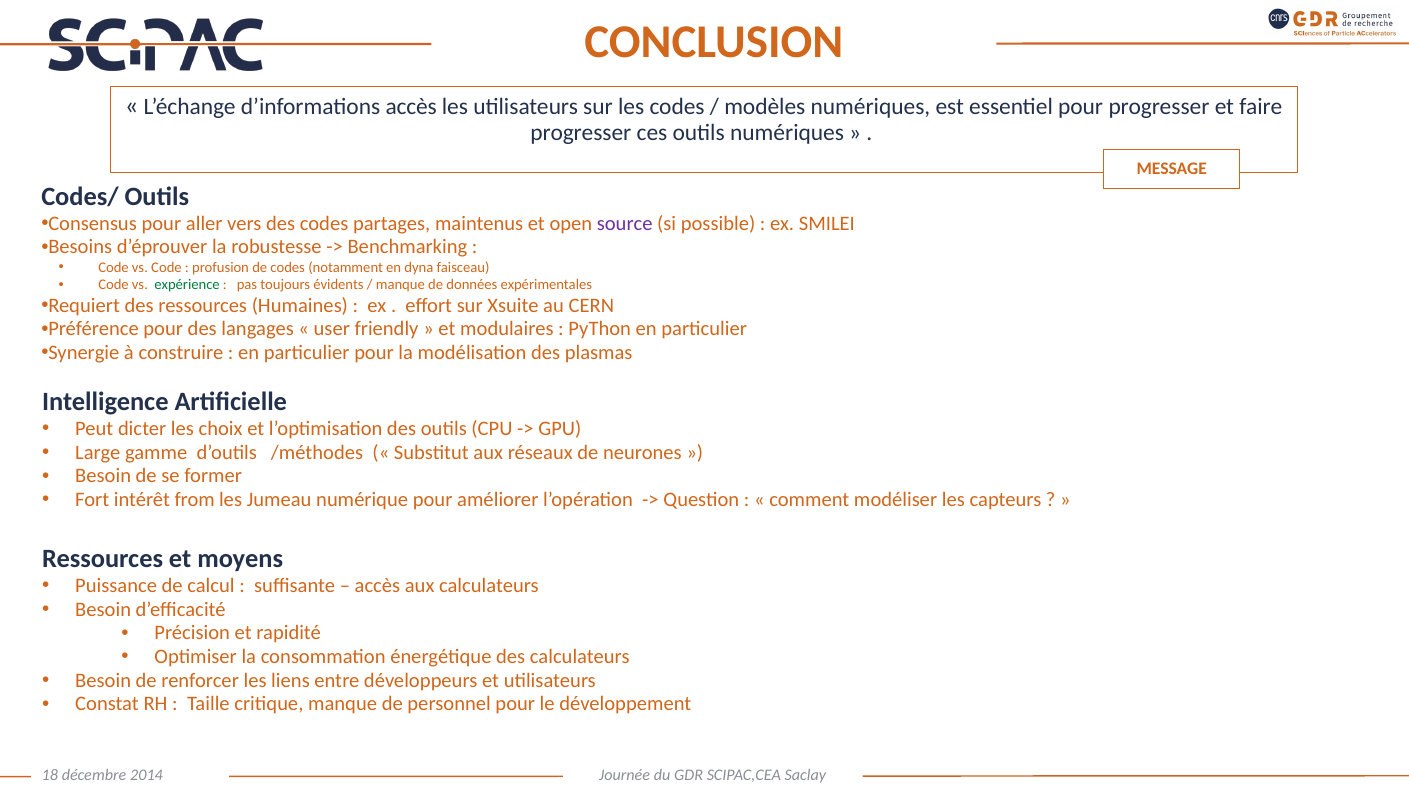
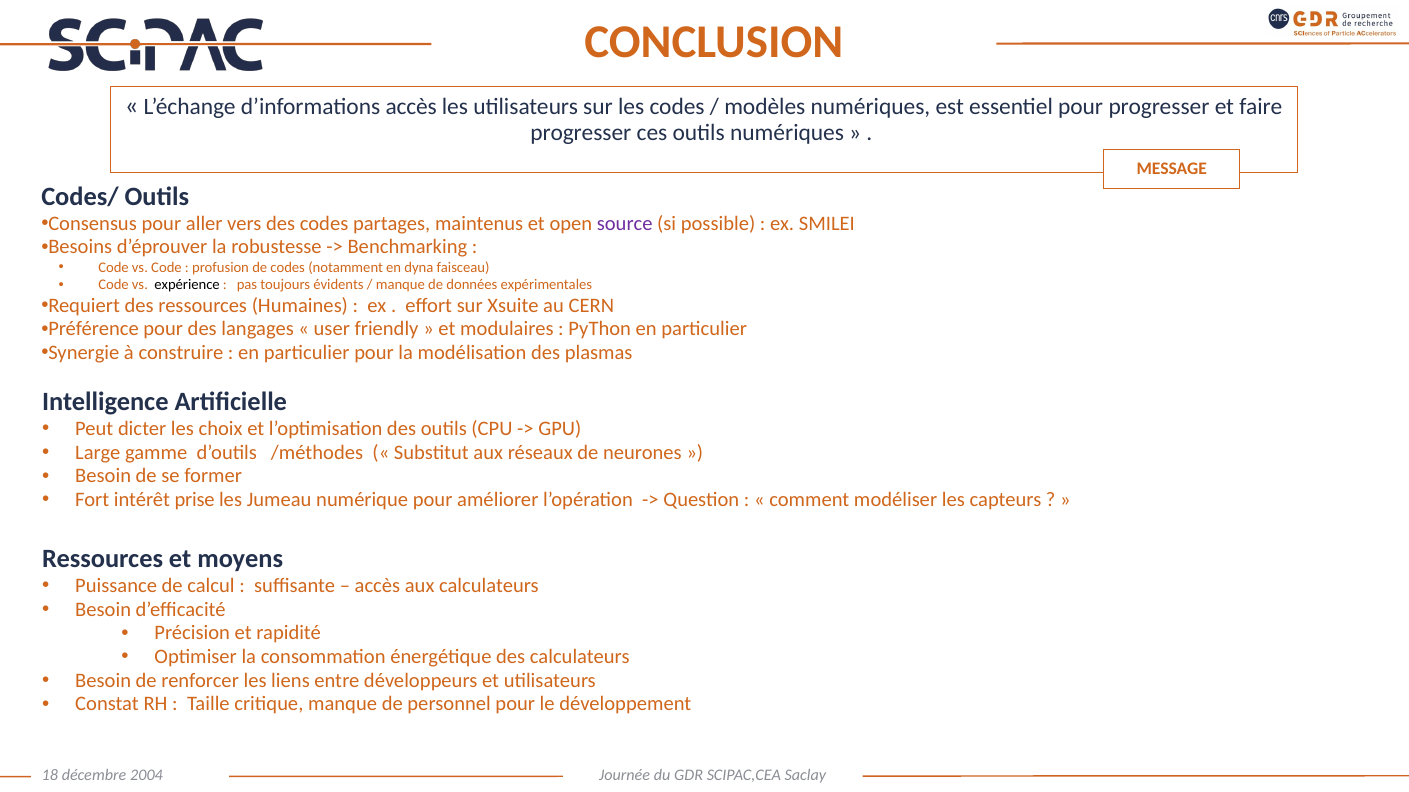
expérience colour: green -> black
from: from -> prise
2014: 2014 -> 2004
